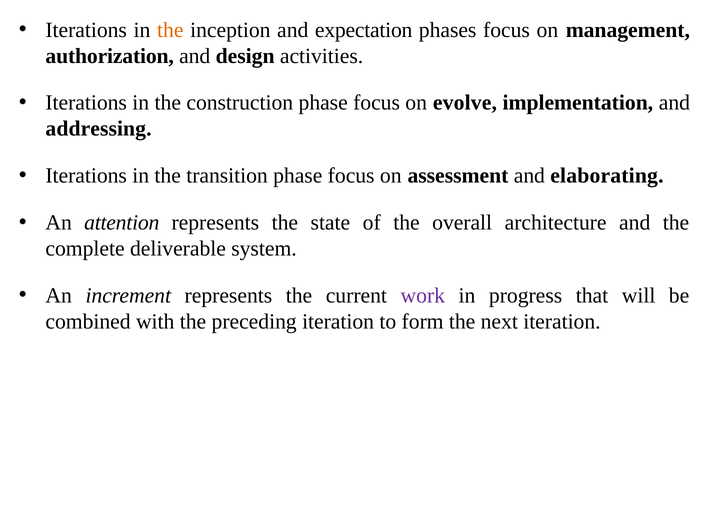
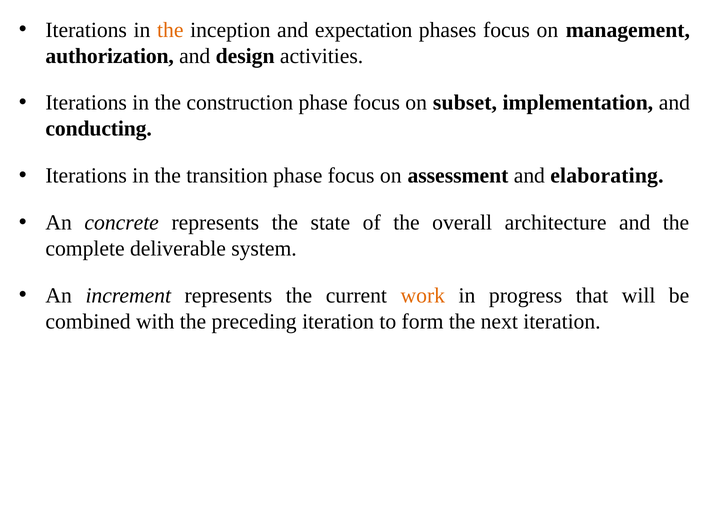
evolve: evolve -> subset
addressing: addressing -> conducting
attention: attention -> concrete
work colour: purple -> orange
